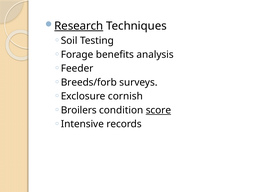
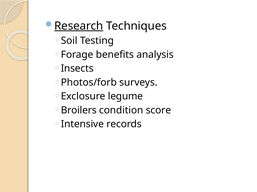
Feeder: Feeder -> Insects
Breeds/forb: Breeds/forb -> Photos/forb
cornish: cornish -> legume
score underline: present -> none
